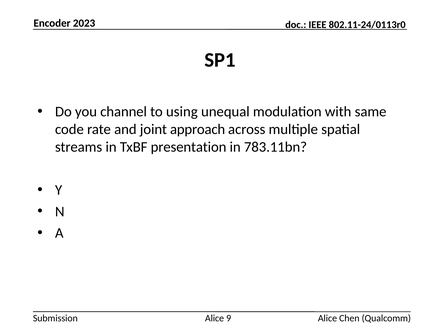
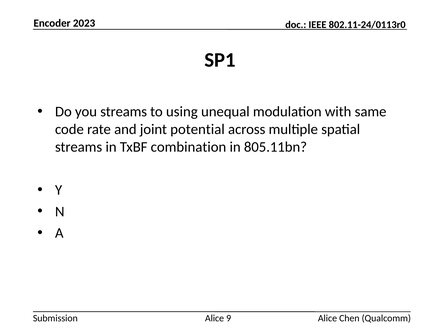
you channel: channel -> streams
approach: approach -> potential
presentation: presentation -> combination
783.11bn: 783.11bn -> 805.11bn
